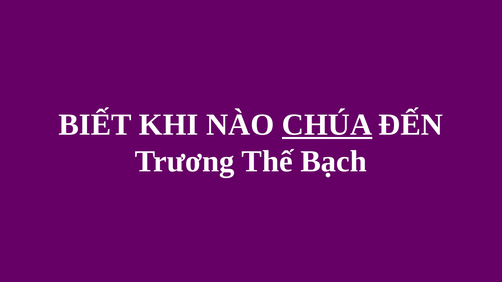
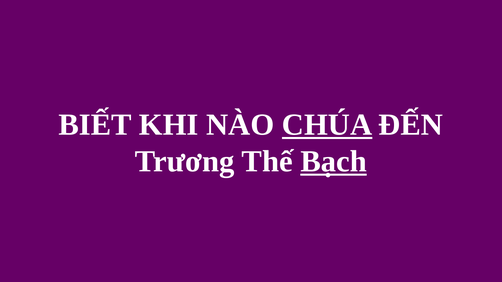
Bạch underline: none -> present
